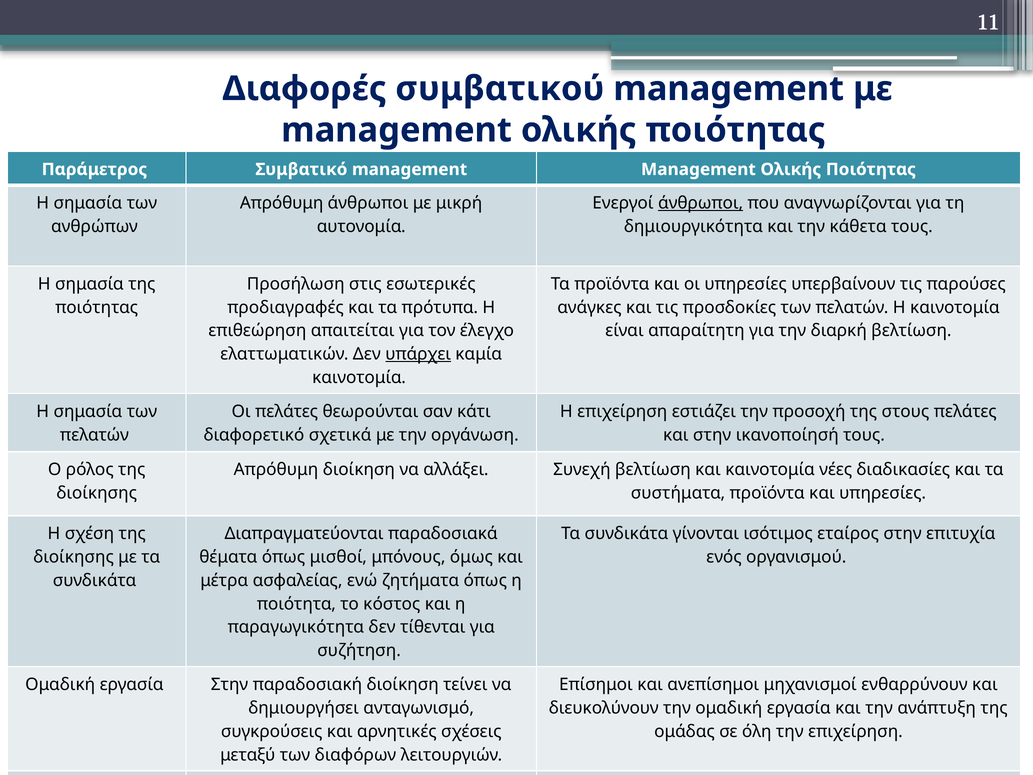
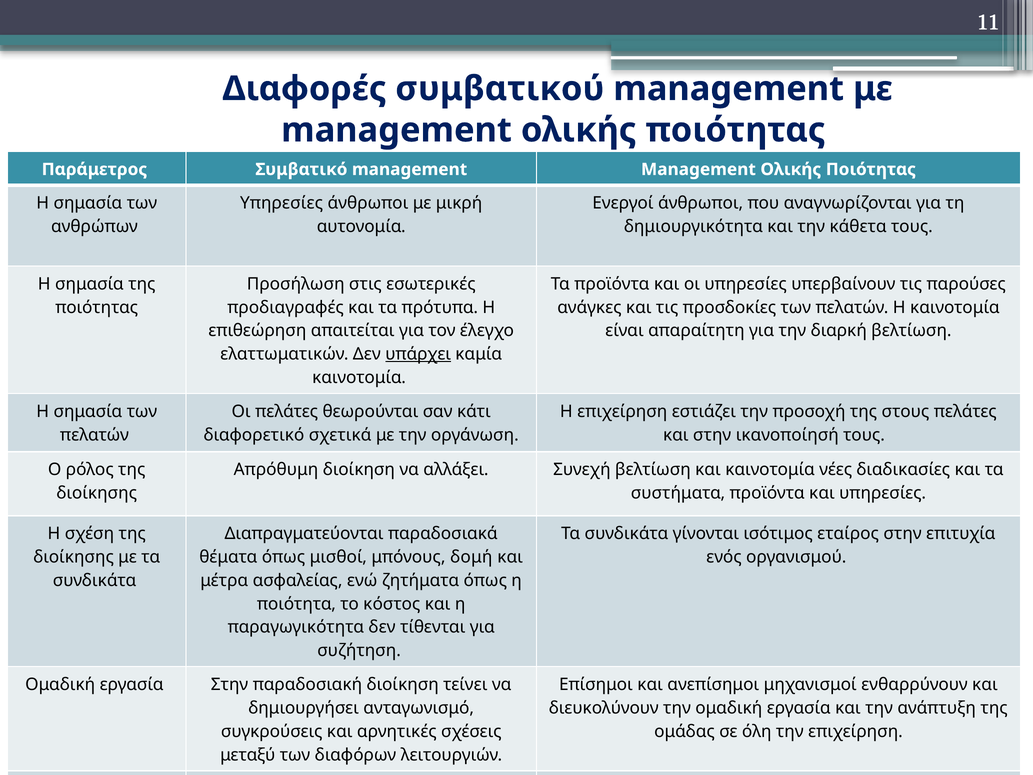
Απρόθυμη at (282, 203): Απρόθυμη -> Υπηρεσίες
άνθρωποι at (701, 203) underline: present -> none
μπόνους όμως: όμως -> δομή
